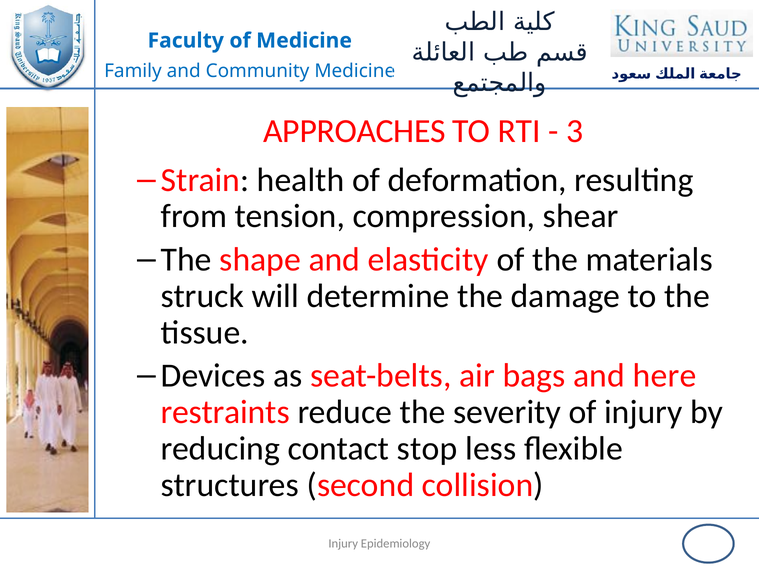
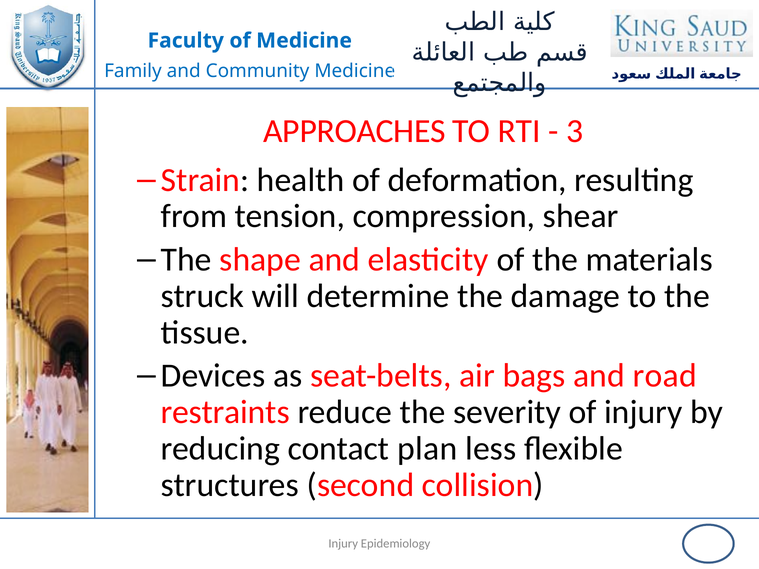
here: here -> road
stop: stop -> plan
